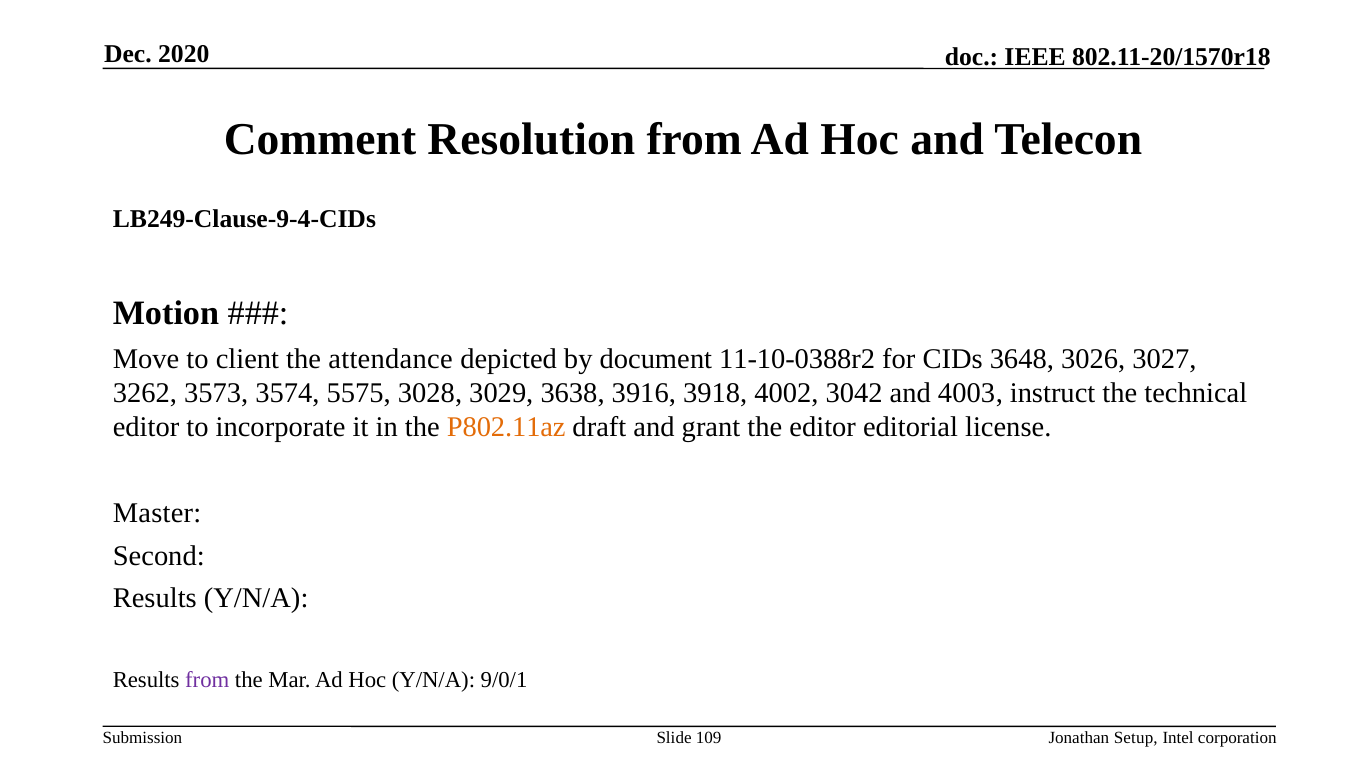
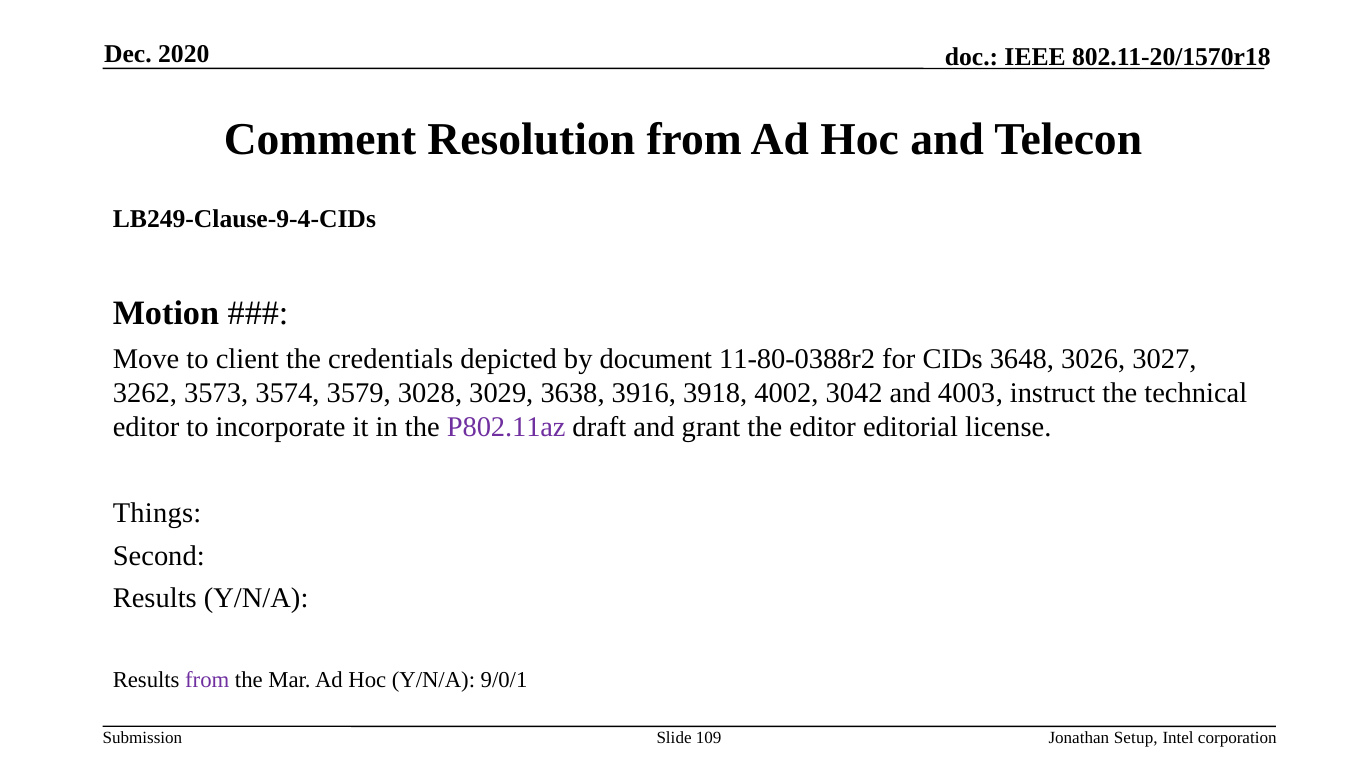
attendance: attendance -> credentials
11-10-0388r2: 11-10-0388r2 -> 11-80-0388r2
5575: 5575 -> 3579
P802.11az colour: orange -> purple
Master: Master -> Things
